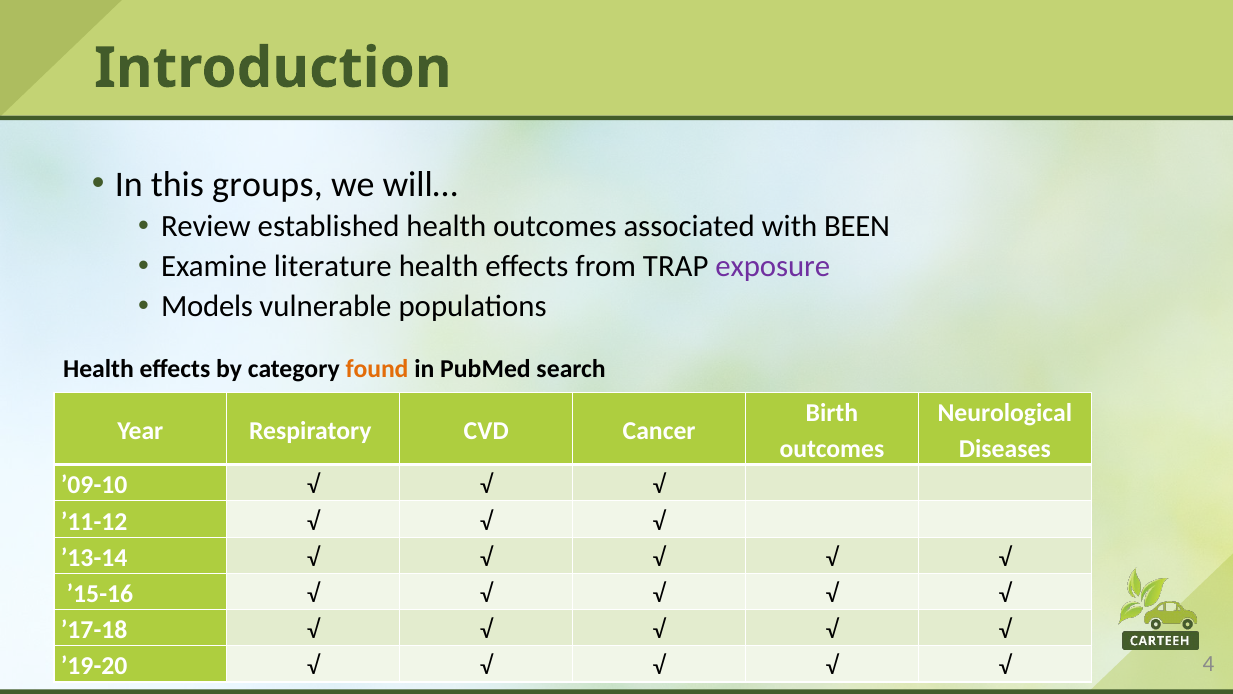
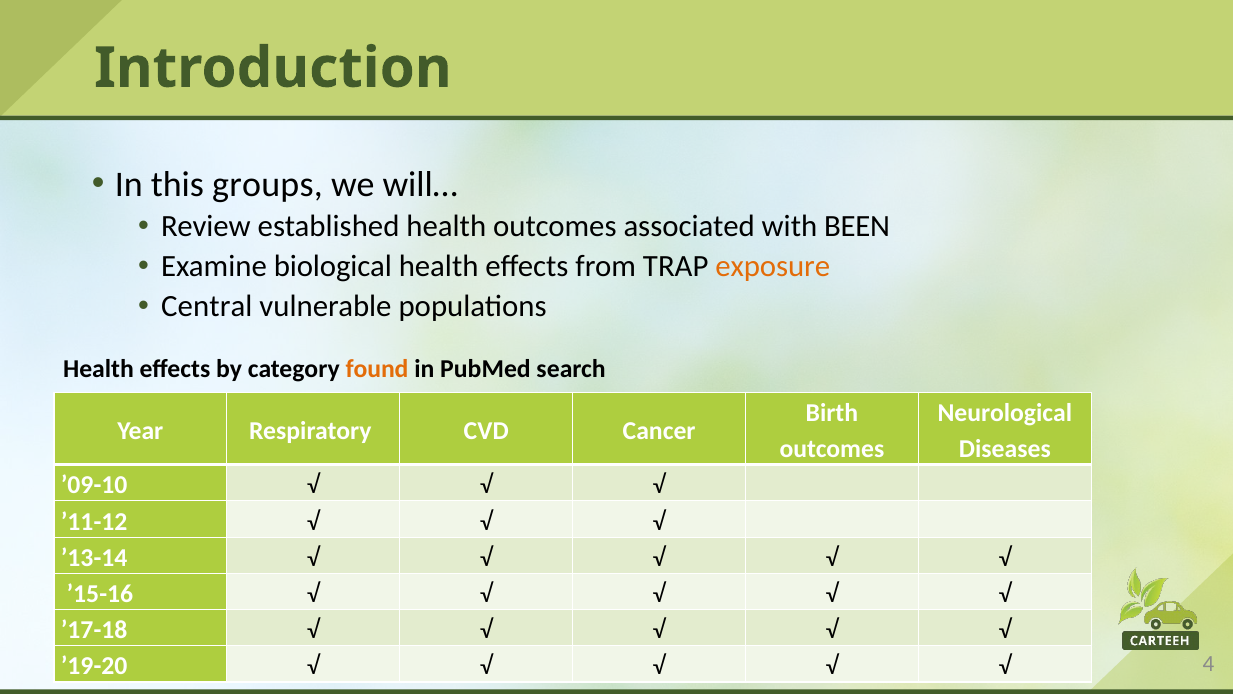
literature: literature -> biological
exposure colour: purple -> orange
Models: Models -> Central
